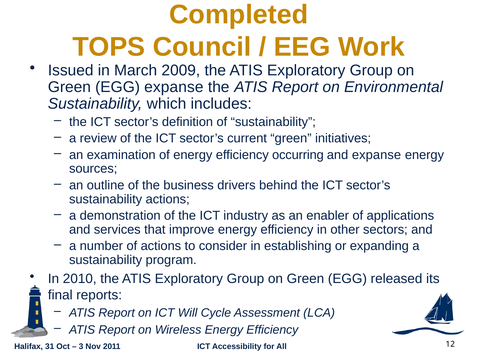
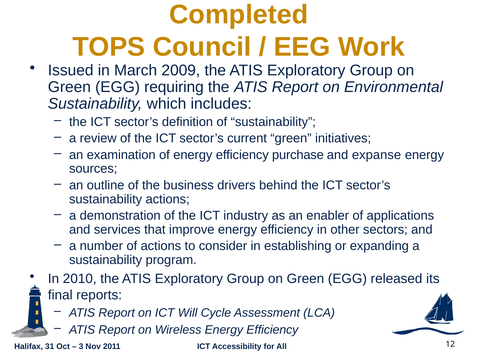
EGG expanse: expanse -> requiring
occurring: occurring -> purchase
